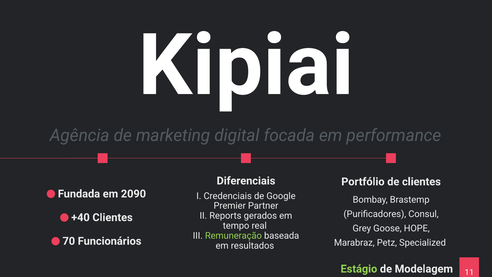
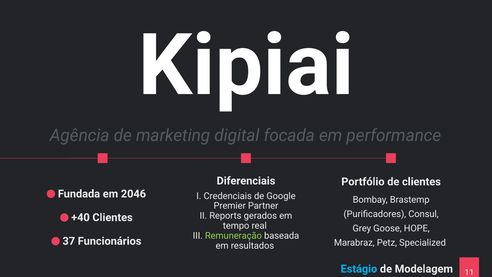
2090: 2090 -> 2046
70: 70 -> 37
Estágio colour: light green -> light blue
